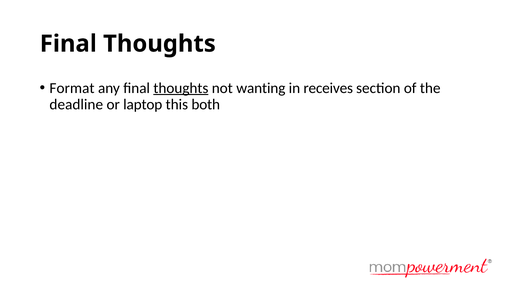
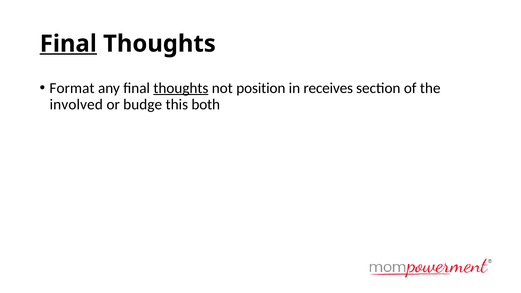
Final at (68, 44) underline: none -> present
wanting: wanting -> position
deadline: deadline -> involved
laptop: laptop -> budge
